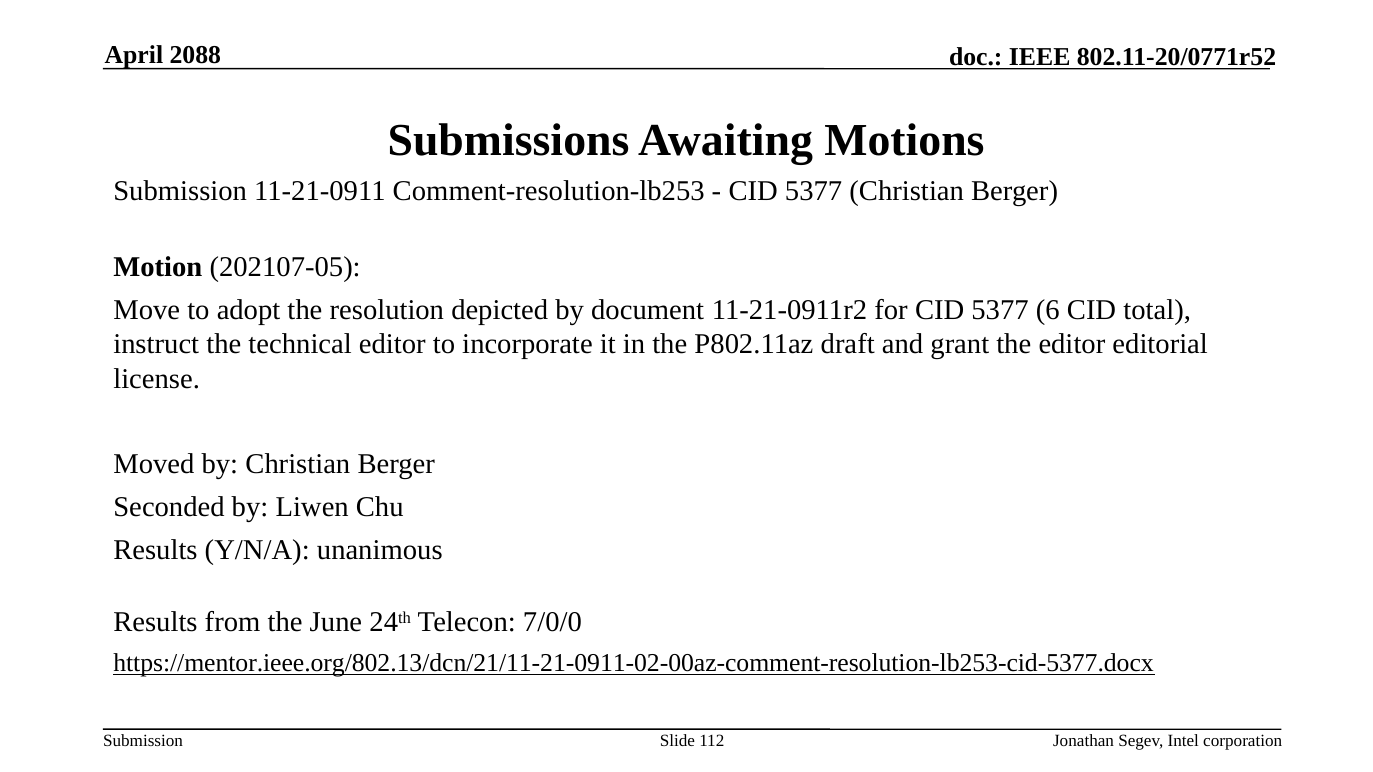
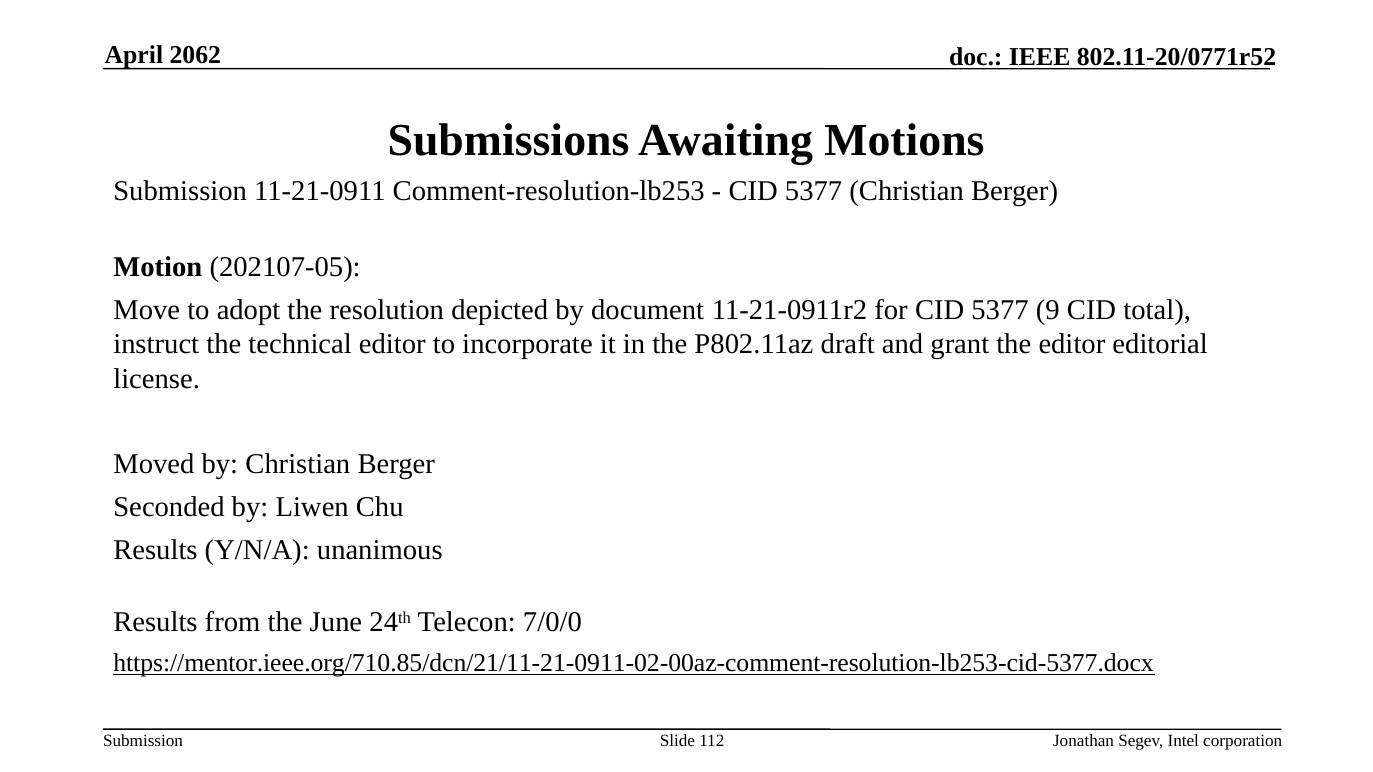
2088: 2088 -> 2062
6: 6 -> 9
https://mentor.ieee.org/802.13/dcn/21/11-21-0911-02-00az-comment-resolution-lb253-cid-5377.docx: https://mentor.ieee.org/802.13/dcn/21/11-21-0911-02-00az-comment-resolution-lb253-cid-5377.docx -> https://mentor.ieee.org/710.85/dcn/21/11-21-0911-02-00az-comment-resolution-lb253-cid-5377.docx
